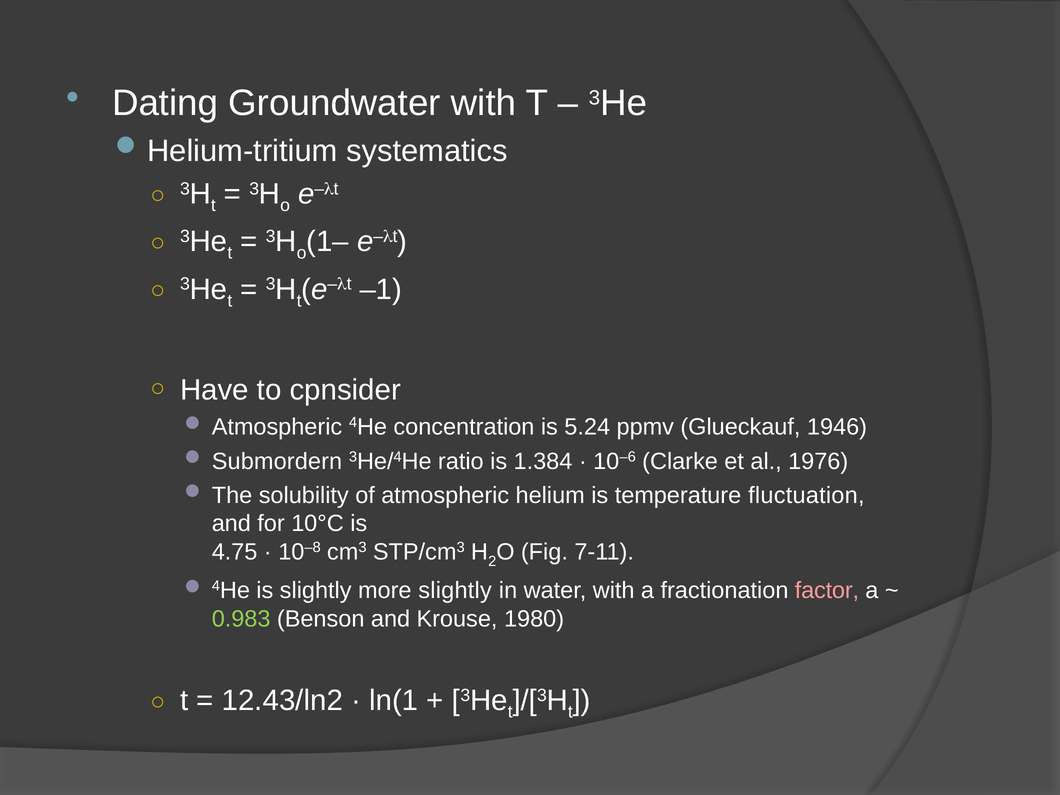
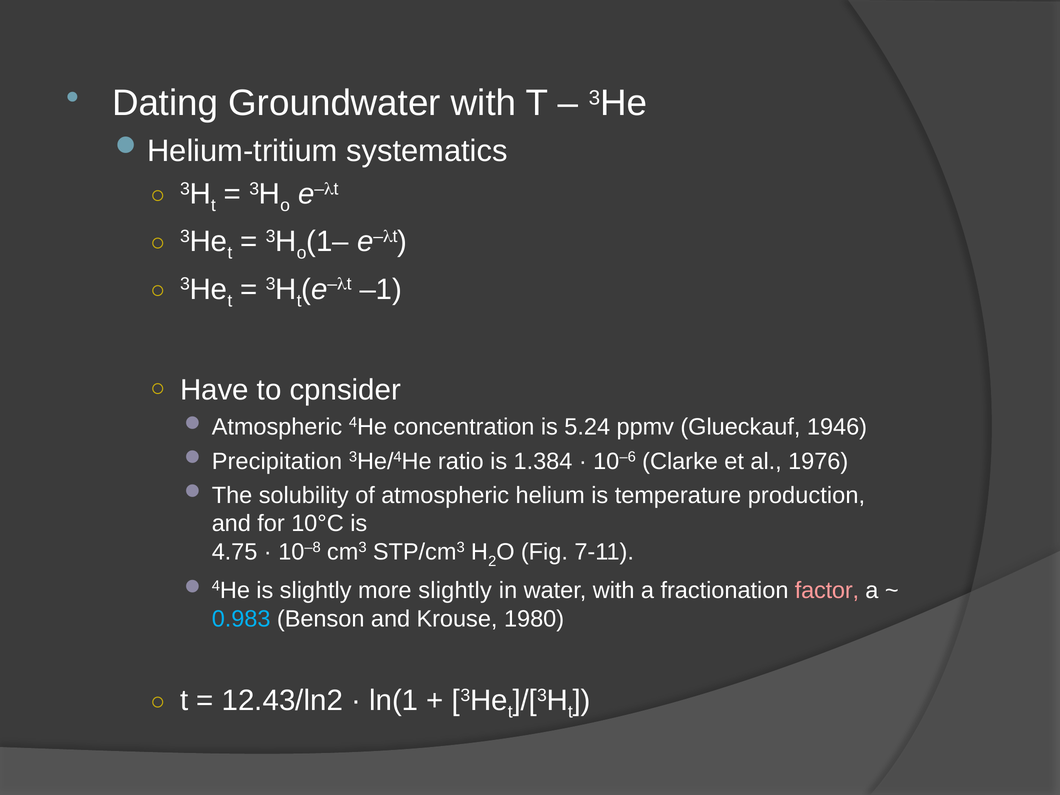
Submordern: Submordern -> Precipitation
fluctuation: fluctuation -> production
0.983 colour: light green -> light blue
